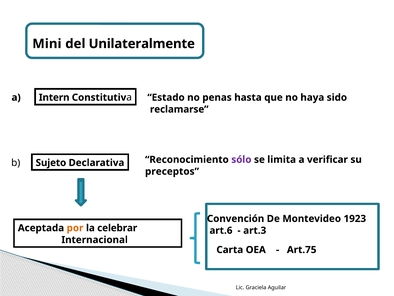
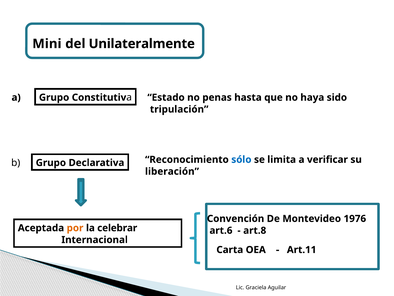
Intern at (54, 97): Intern -> Grupo
reclamarse: reclamarse -> tripulación
sólo colour: purple -> blue
Sujeto at (51, 162): Sujeto -> Grupo
preceptos: preceptos -> liberación
1923: 1923 -> 1976
art.3: art.3 -> art.8
Art.75: Art.75 -> Art.11
